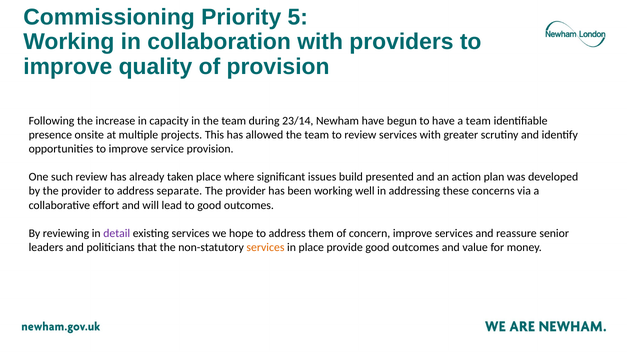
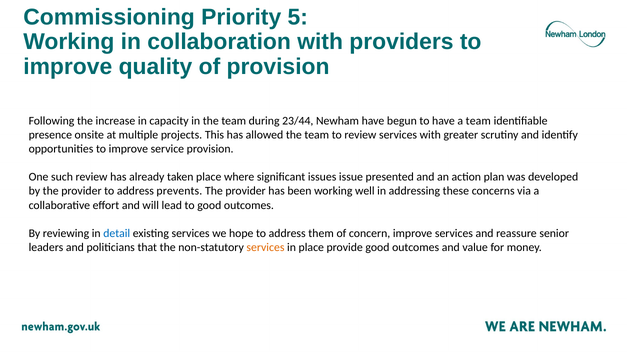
23/14: 23/14 -> 23/44
build: build -> issue
separate: separate -> prevents
detail colour: purple -> blue
